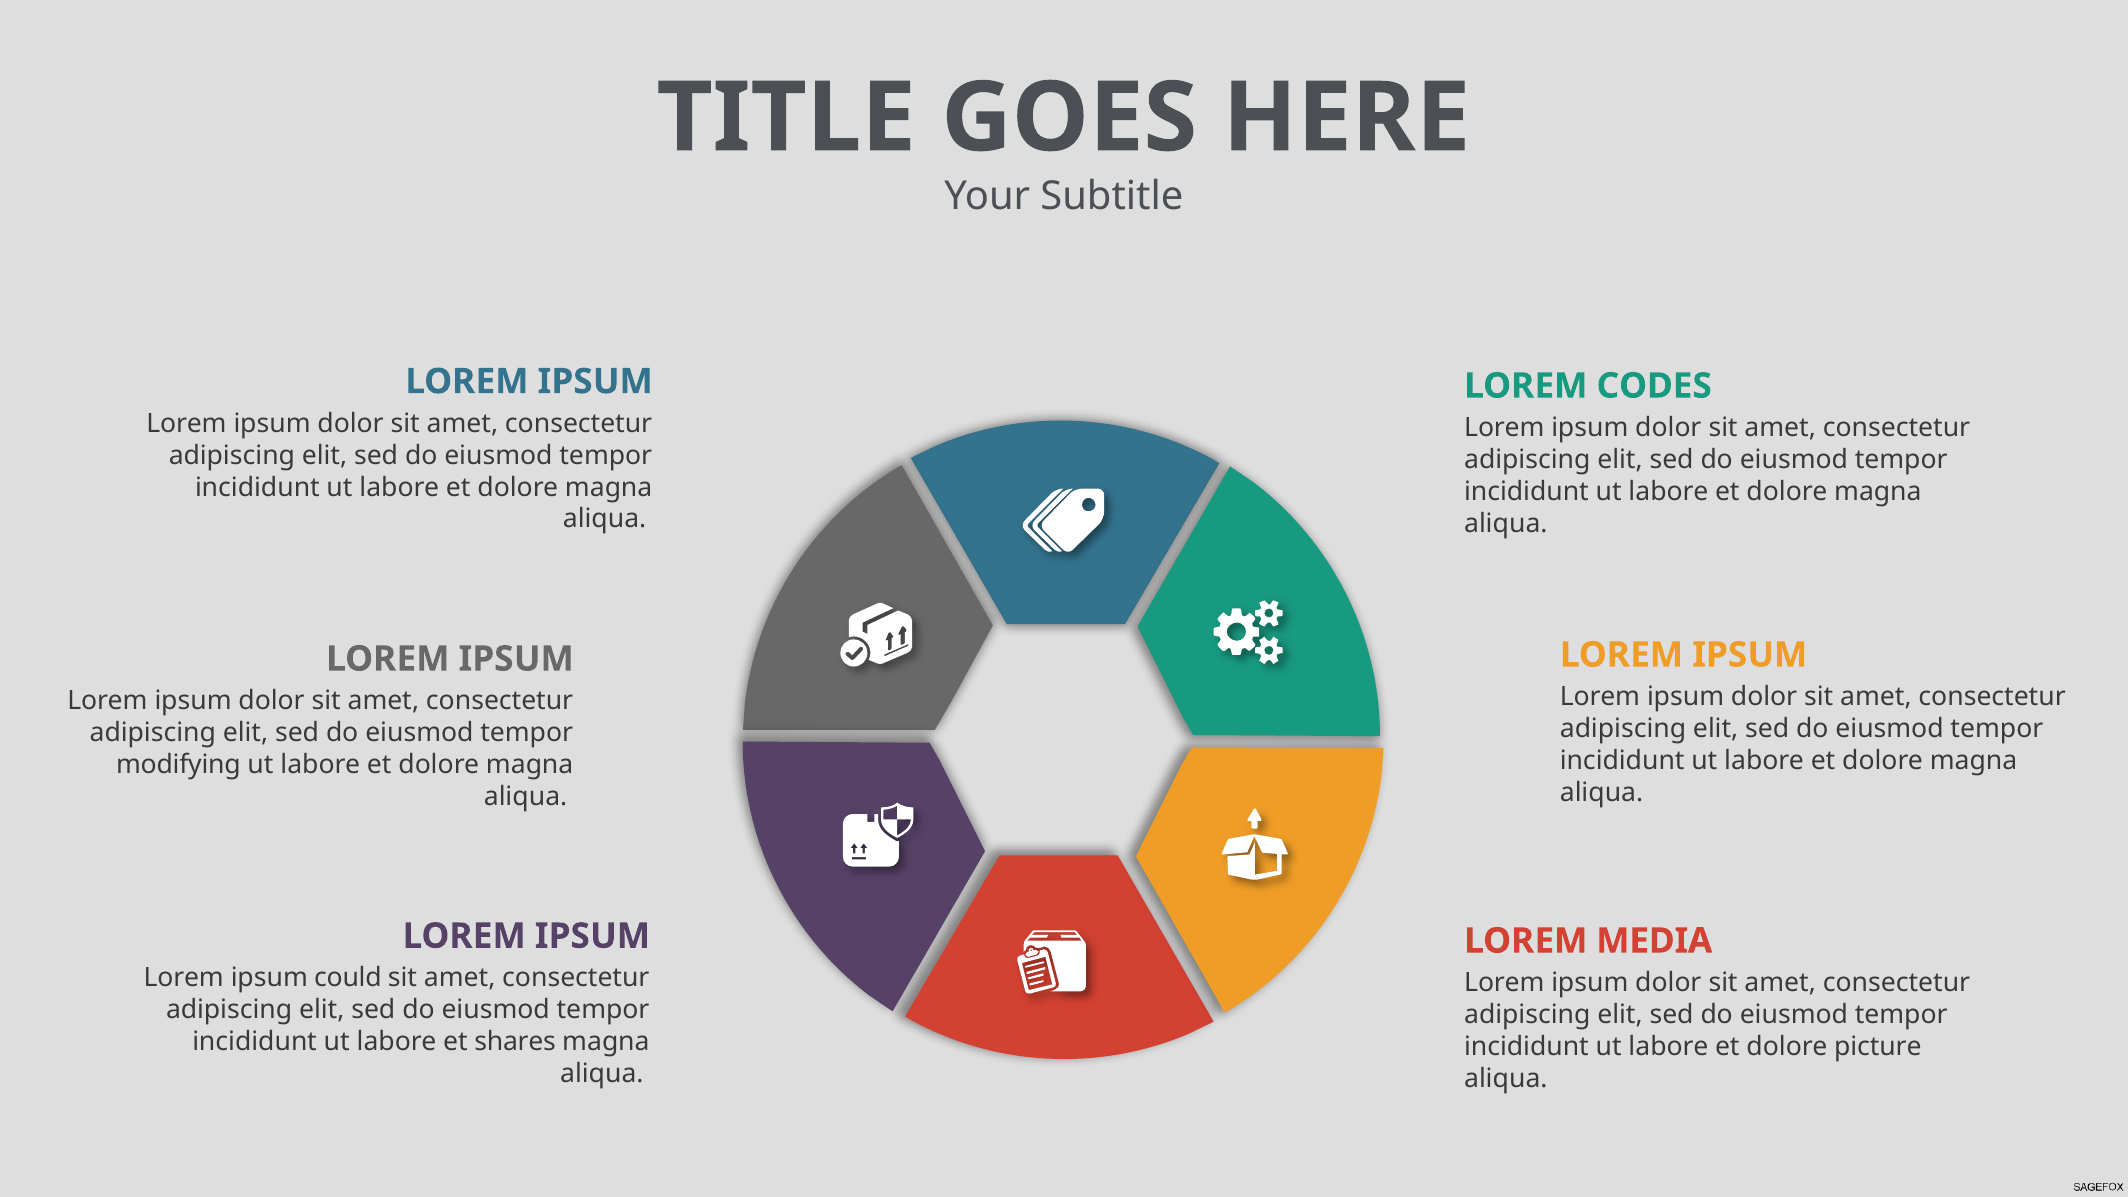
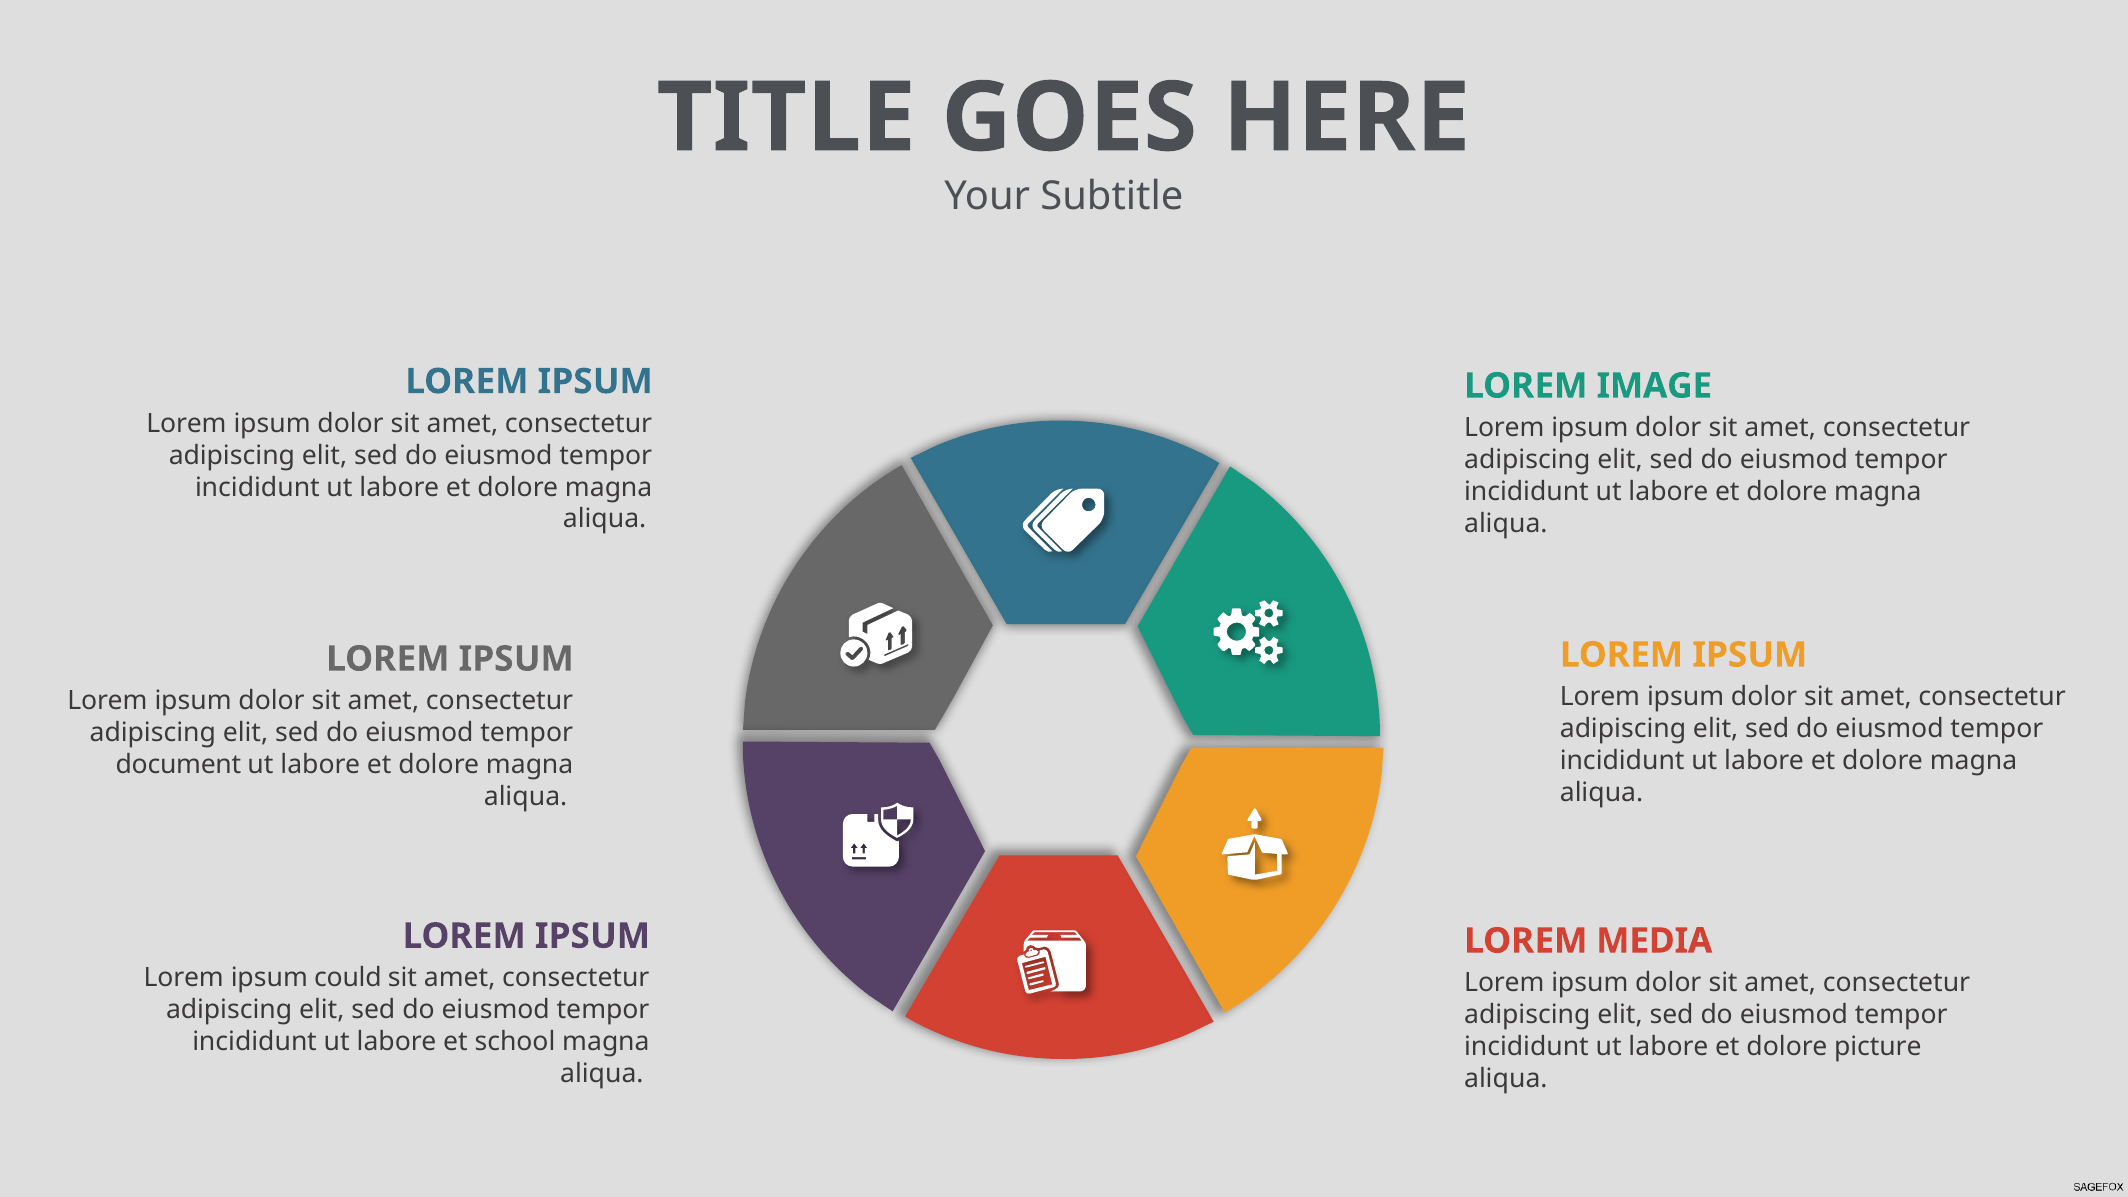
CODES: CODES -> IMAGE
modifying: modifying -> document
shares: shares -> school
